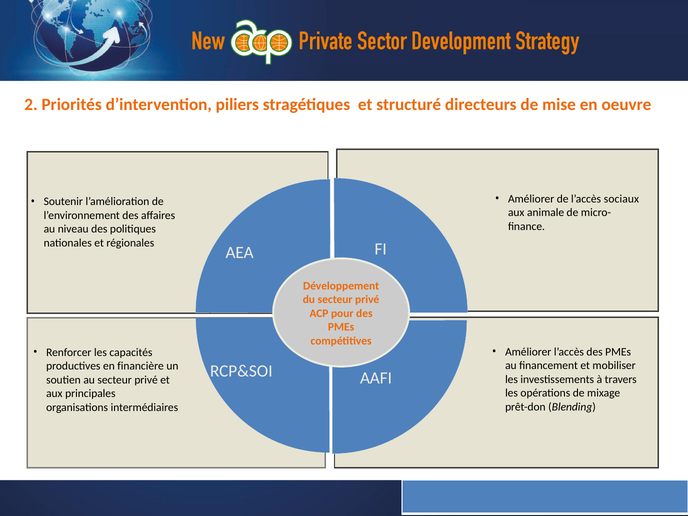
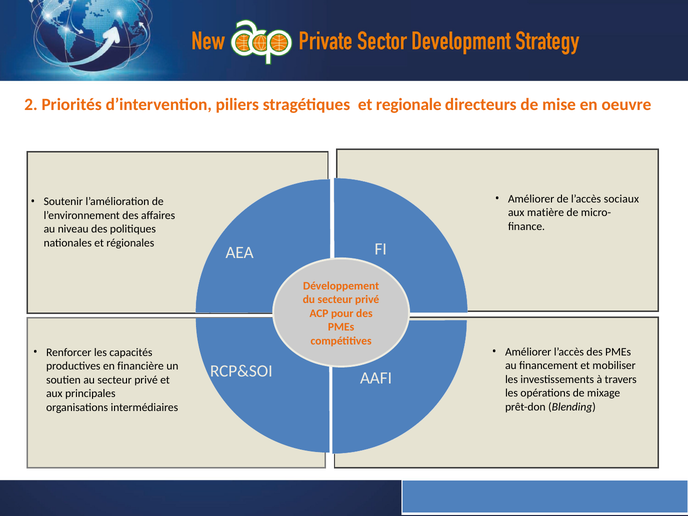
structuré: structuré -> regionale
animale: animale -> matière
